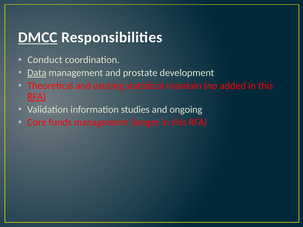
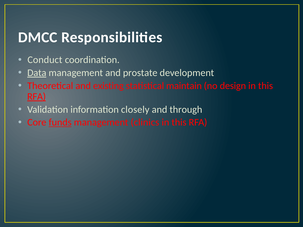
DMCC underline: present -> none
added: added -> design
studies: studies -> closely
ongoing: ongoing -> through
funds underline: none -> present
longer: longer -> clinics
